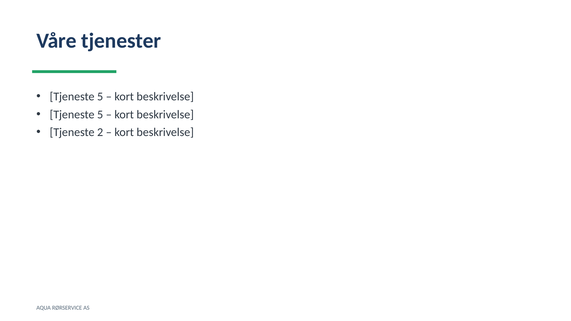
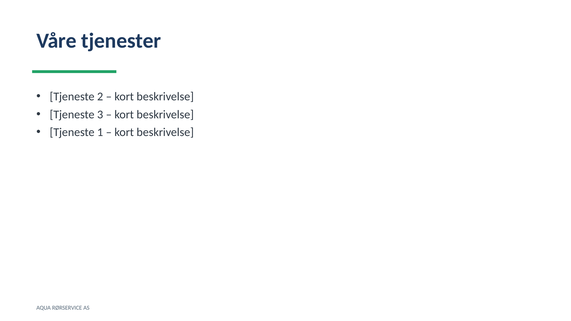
5 at (100, 97): 5 -> 2
5 at (100, 115): 5 -> 3
2: 2 -> 1
